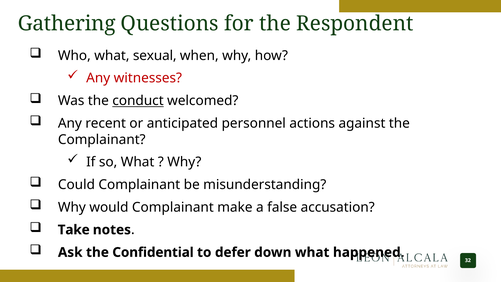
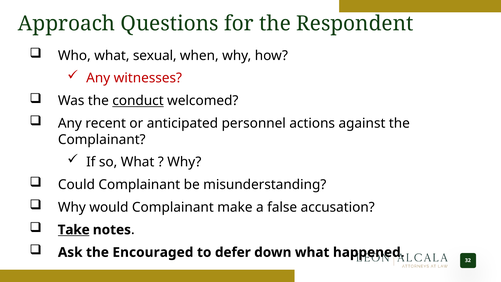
Gathering: Gathering -> Approach
Take underline: none -> present
Confidential: Confidential -> Encouraged
